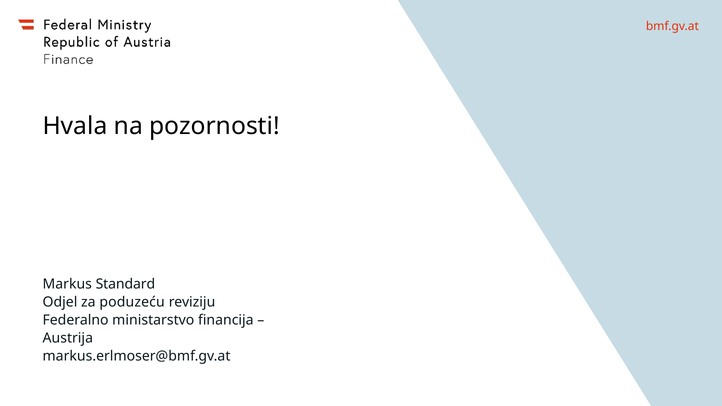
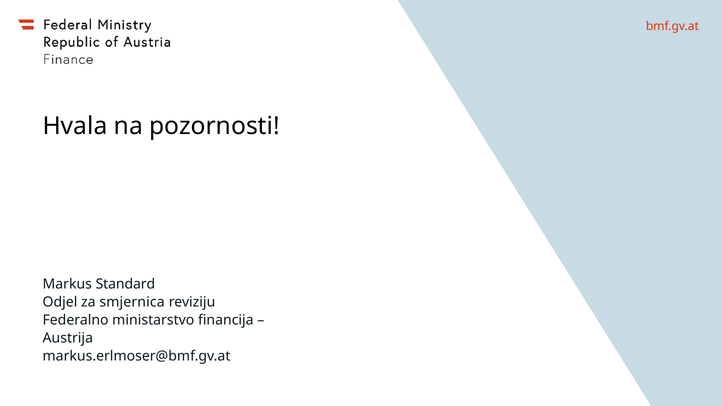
poduzeću: poduzeću -> smjernica
